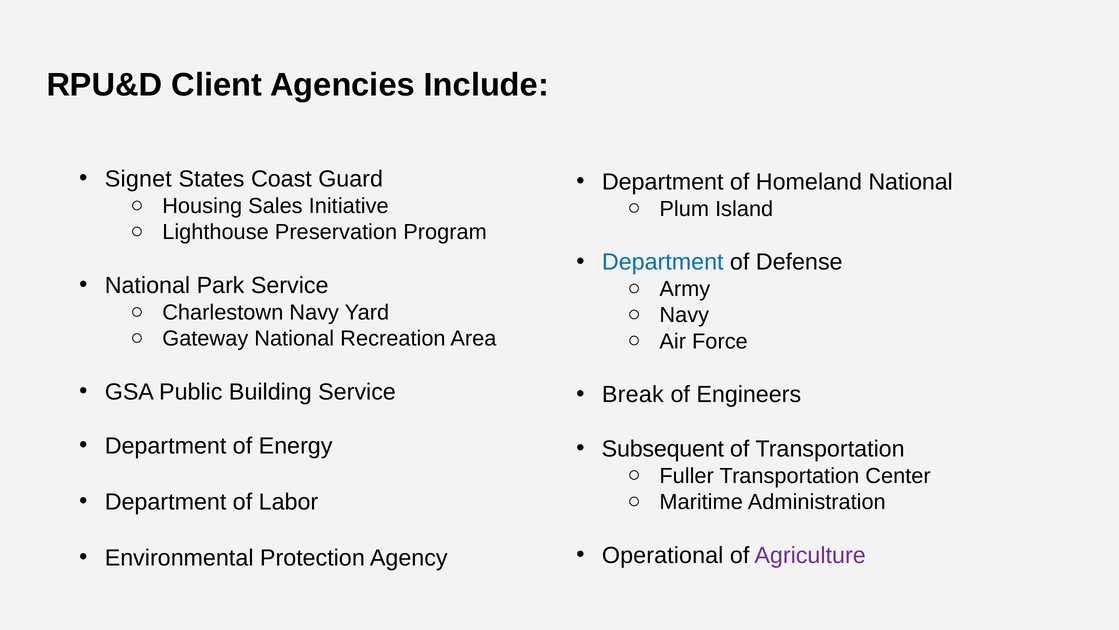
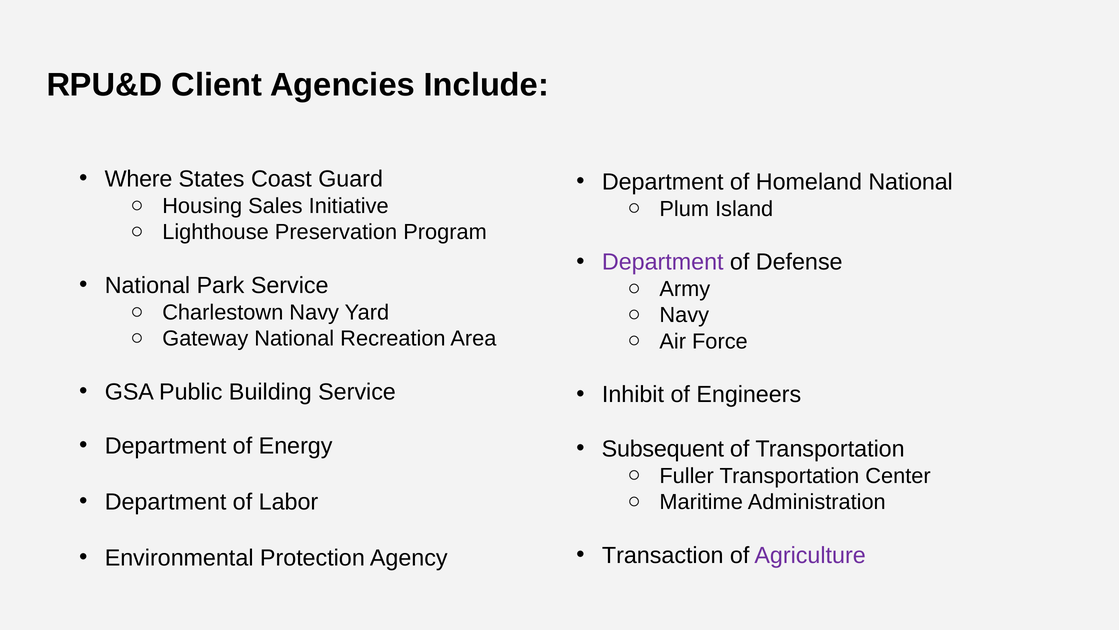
Signet: Signet -> Where
Department at (663, 262) colour: blue -> purple
Break: Break -> Inhibit
Operational: Operational -> Transaction
